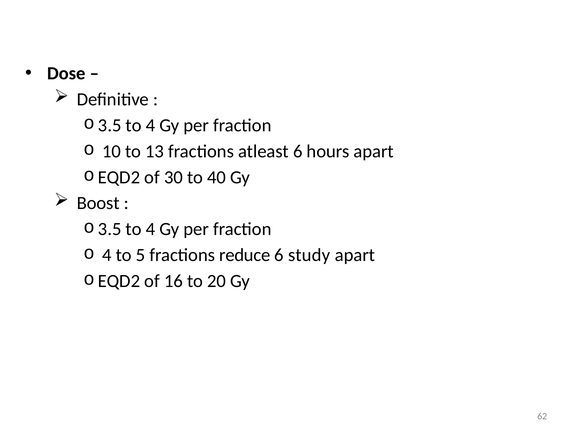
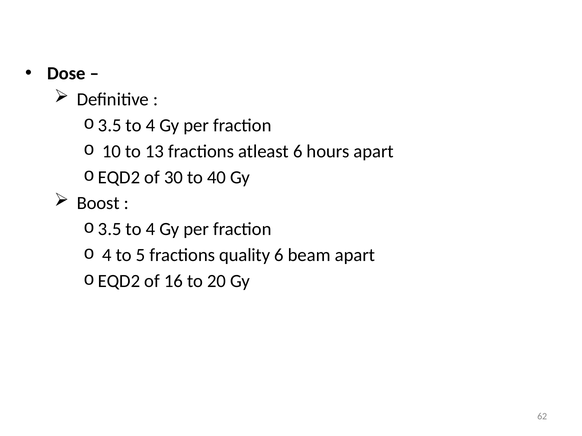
reduce: reduce -> quality
study: study -> beam
